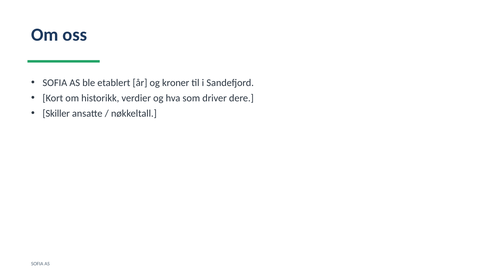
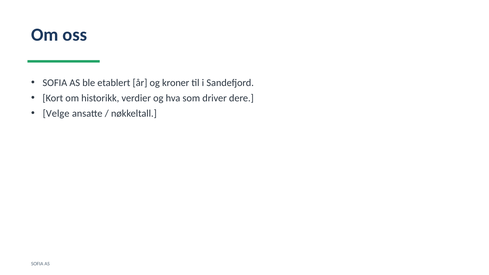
Skiller: Skiller -> Velge
